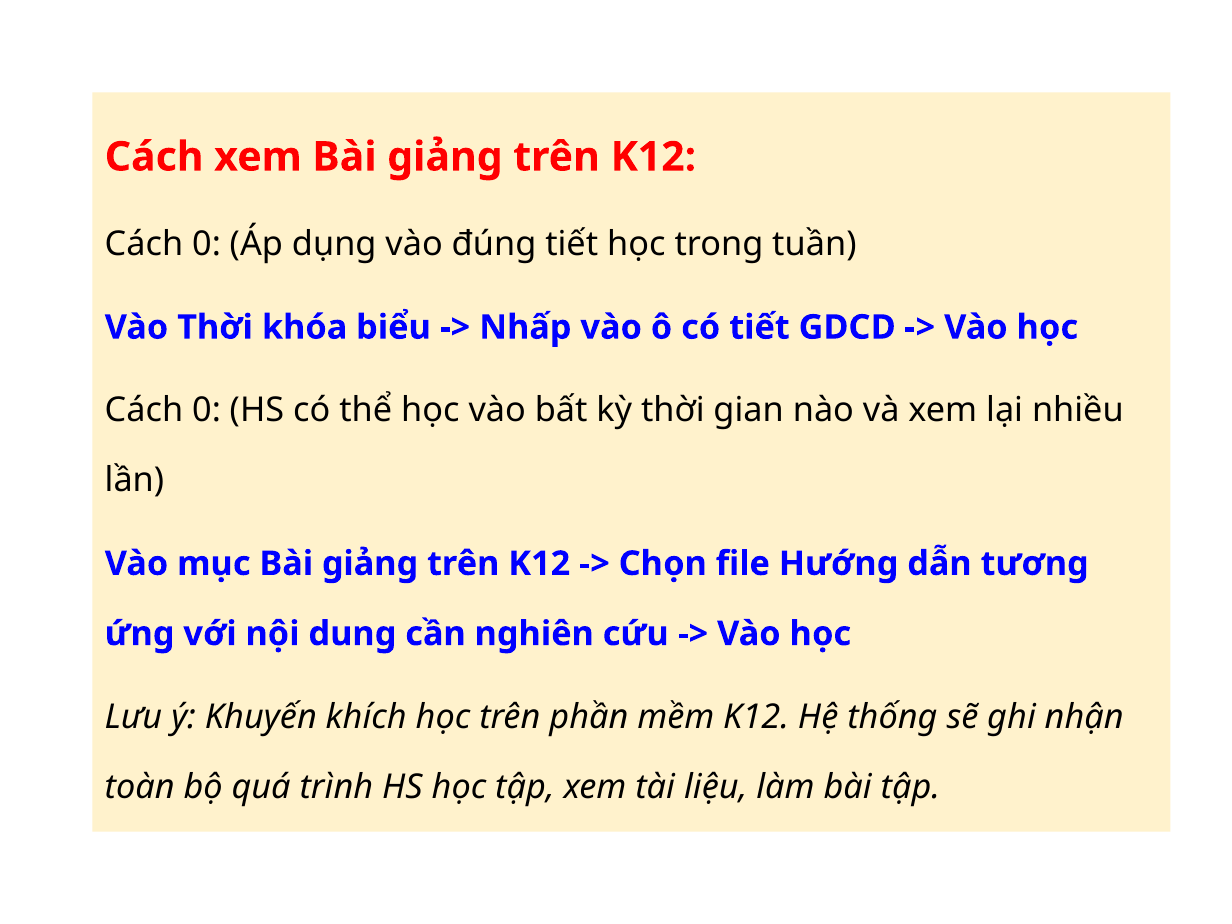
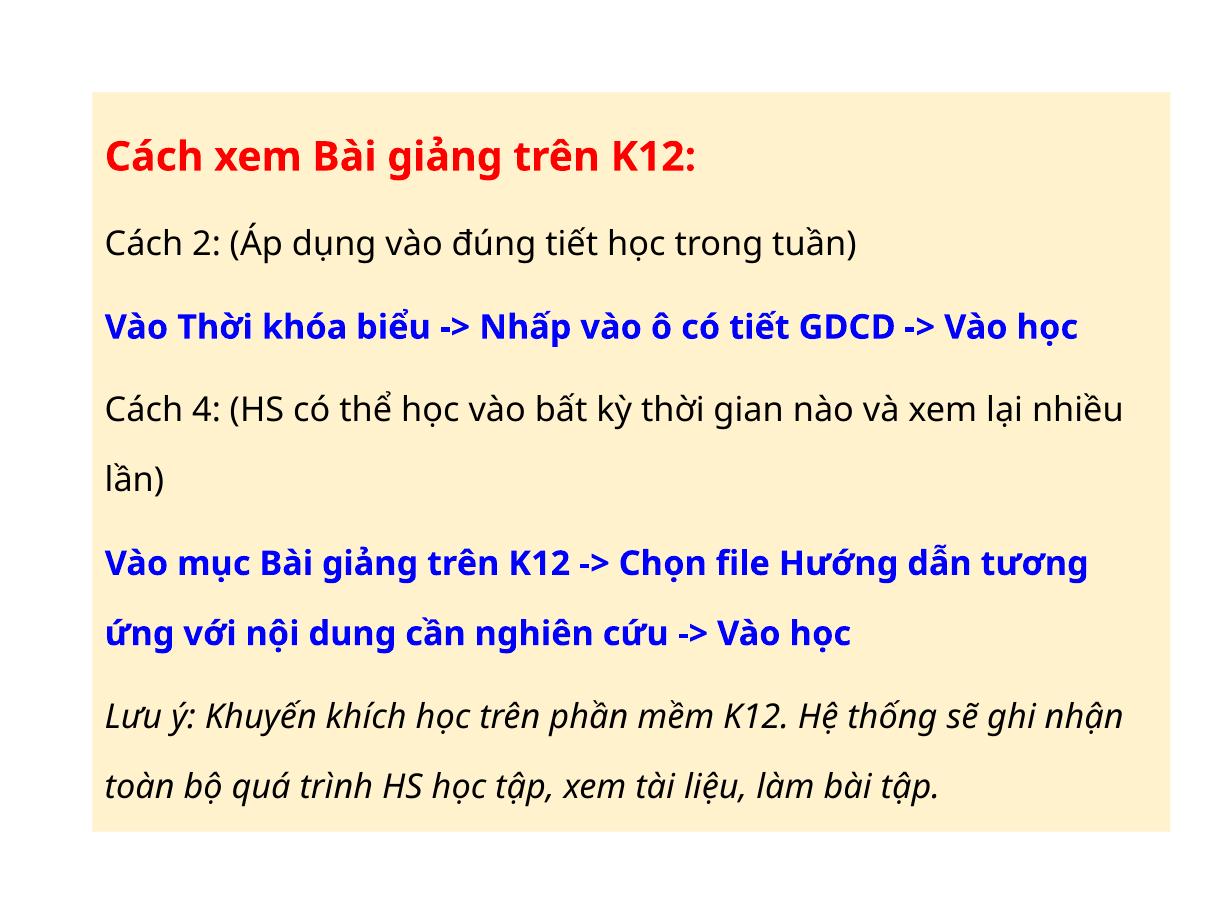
0 at (207, 244): 0 -> 2
0 at (207, 410): 0 -> 4
